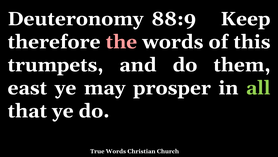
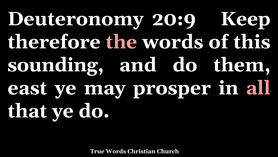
88:9: 88:9 -> 20:9
trumpets: trumpets -> sounding
all colour: light green -> pink
